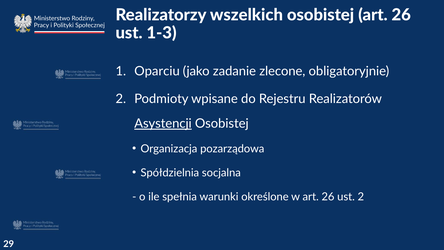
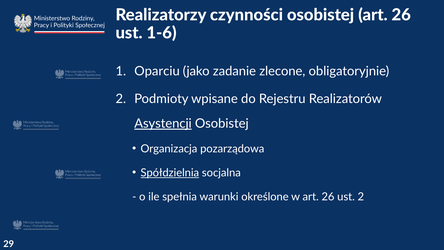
wszelkich: wszelkich -> czynności
1-3: 1-3 -> 1-6
Spółdzielnia underline: none -> present
